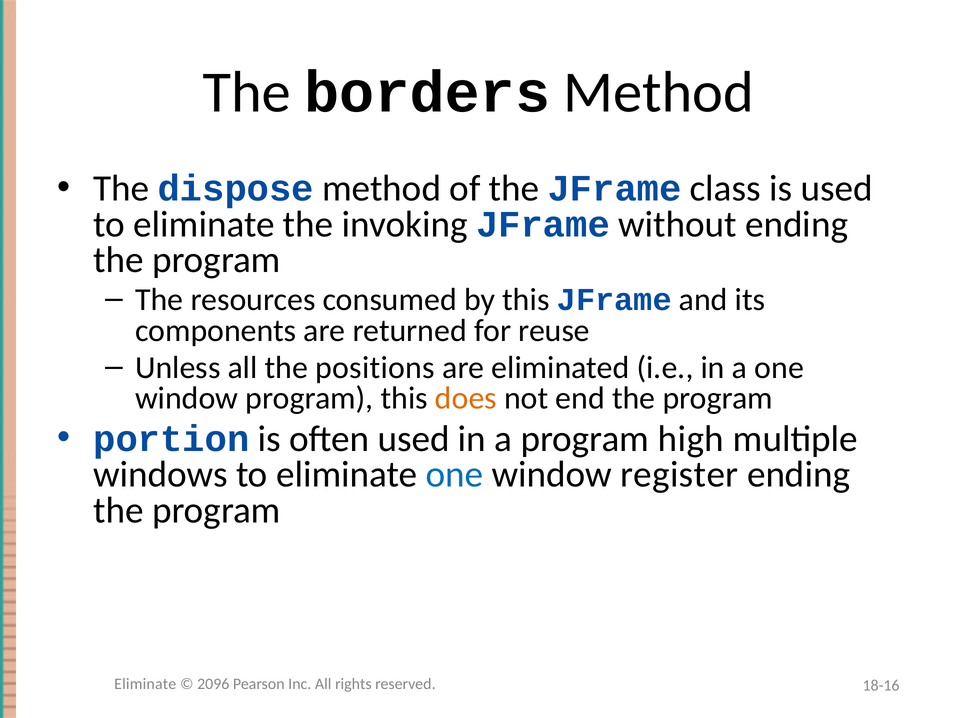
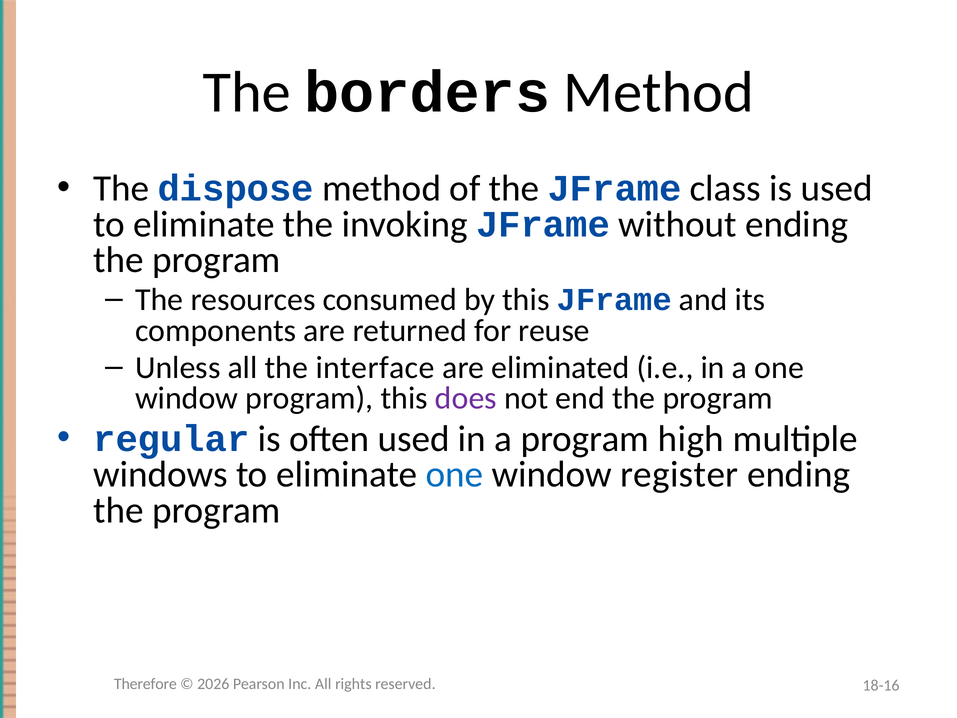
positions: positions -> interface
does colour: orange -> purple
portion: portion -> regular
Eliminate at (145, 684): Eliminate -> Therefore
2096: 2096 -> 2026
